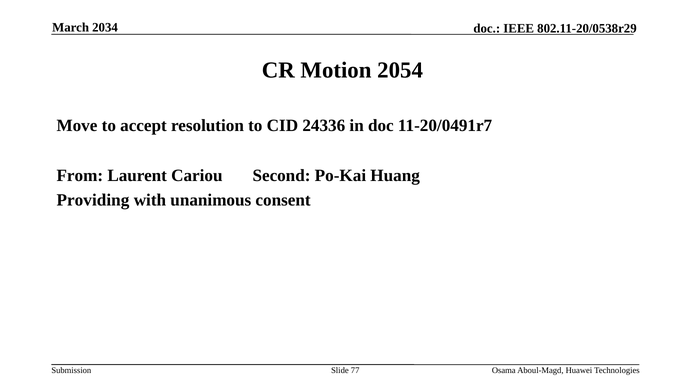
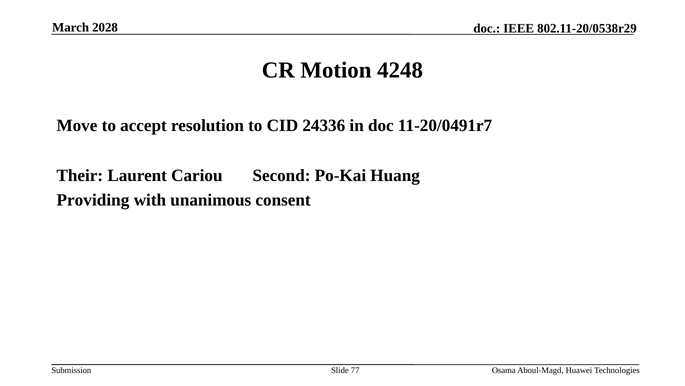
2034: 2034 -> 2028
2054: 2054 -> 4248
From: From -> Their
